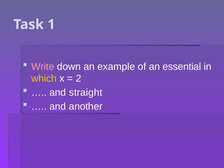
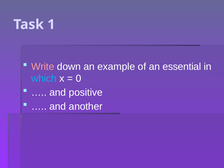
which colour: yellow -> light blue
2: 2 -> 0
straight: straight -> positive
